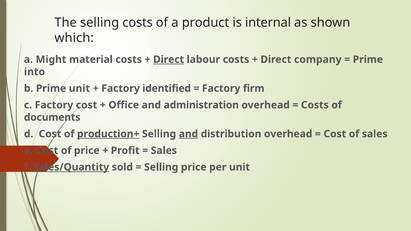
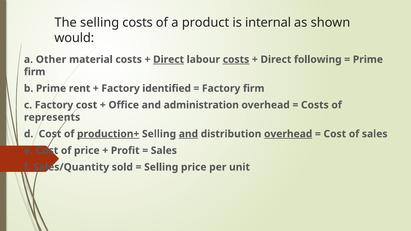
which: which -> would
Might: Might -> Other
costs at (236, 60) underline: none -> present
company: company -> following
into at (35, 72): into -> firm
Prime unit: unit -> rent
documents: documents -> represents
overhead at (288, 134) underline: none -> present
Sales/Quantity underline: present -> none
